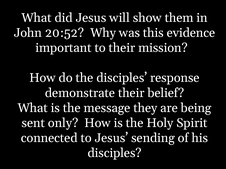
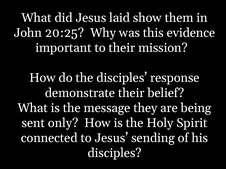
will: will -> laid
20:52: 20:52 -> 20:25
